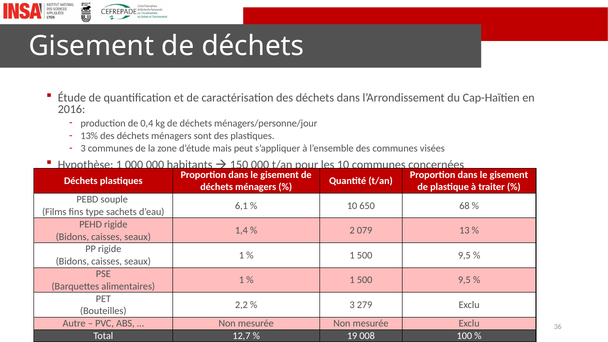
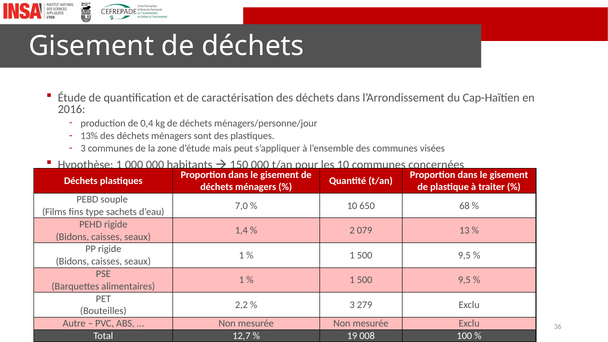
6,1: 6,1 -> 7,0
